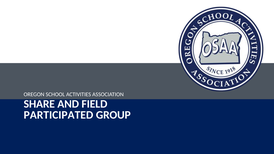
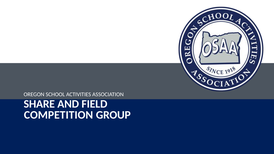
PARTICIPATED: PARTICIPATED -> COMPETITION
